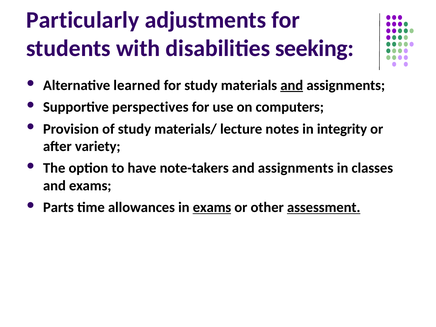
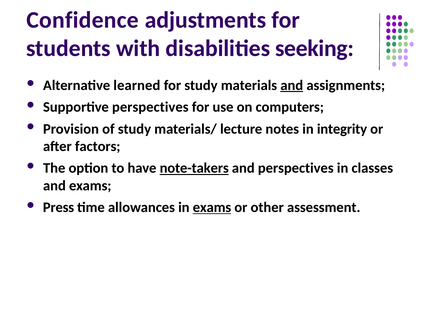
Particularly: Particularly -> Confidence
variety: variety -> factors
note-takers underline: none -> present
assignments at (296, 168): assignments -> perspectives
Parts: Parts -> Press
assessment underline: present -> none
